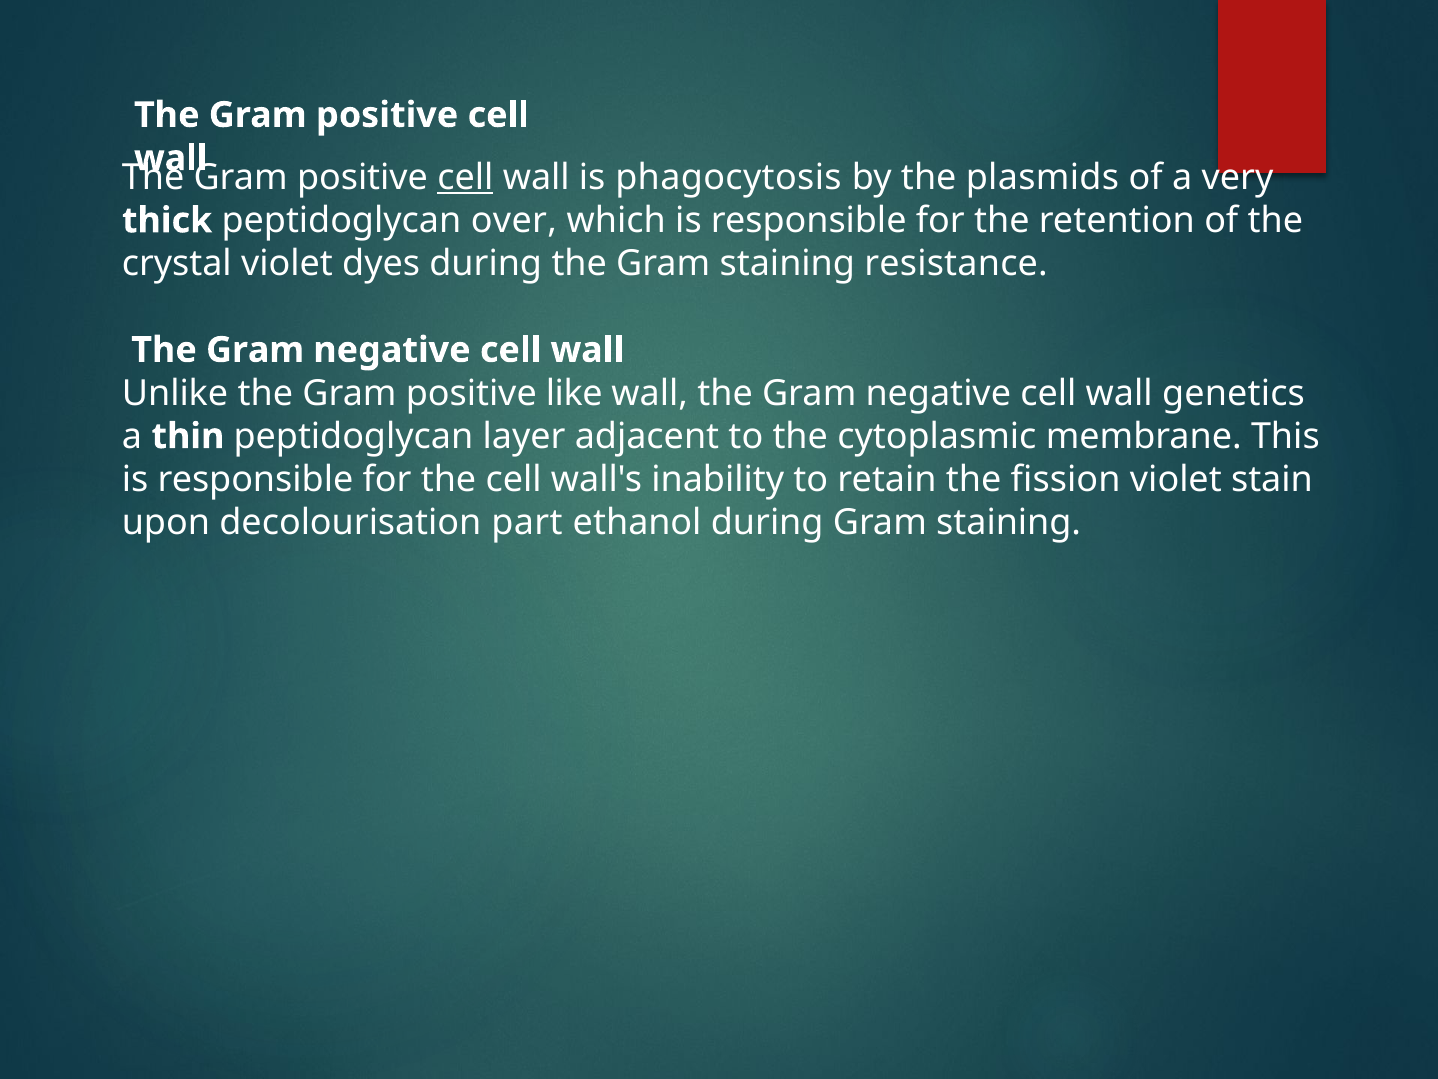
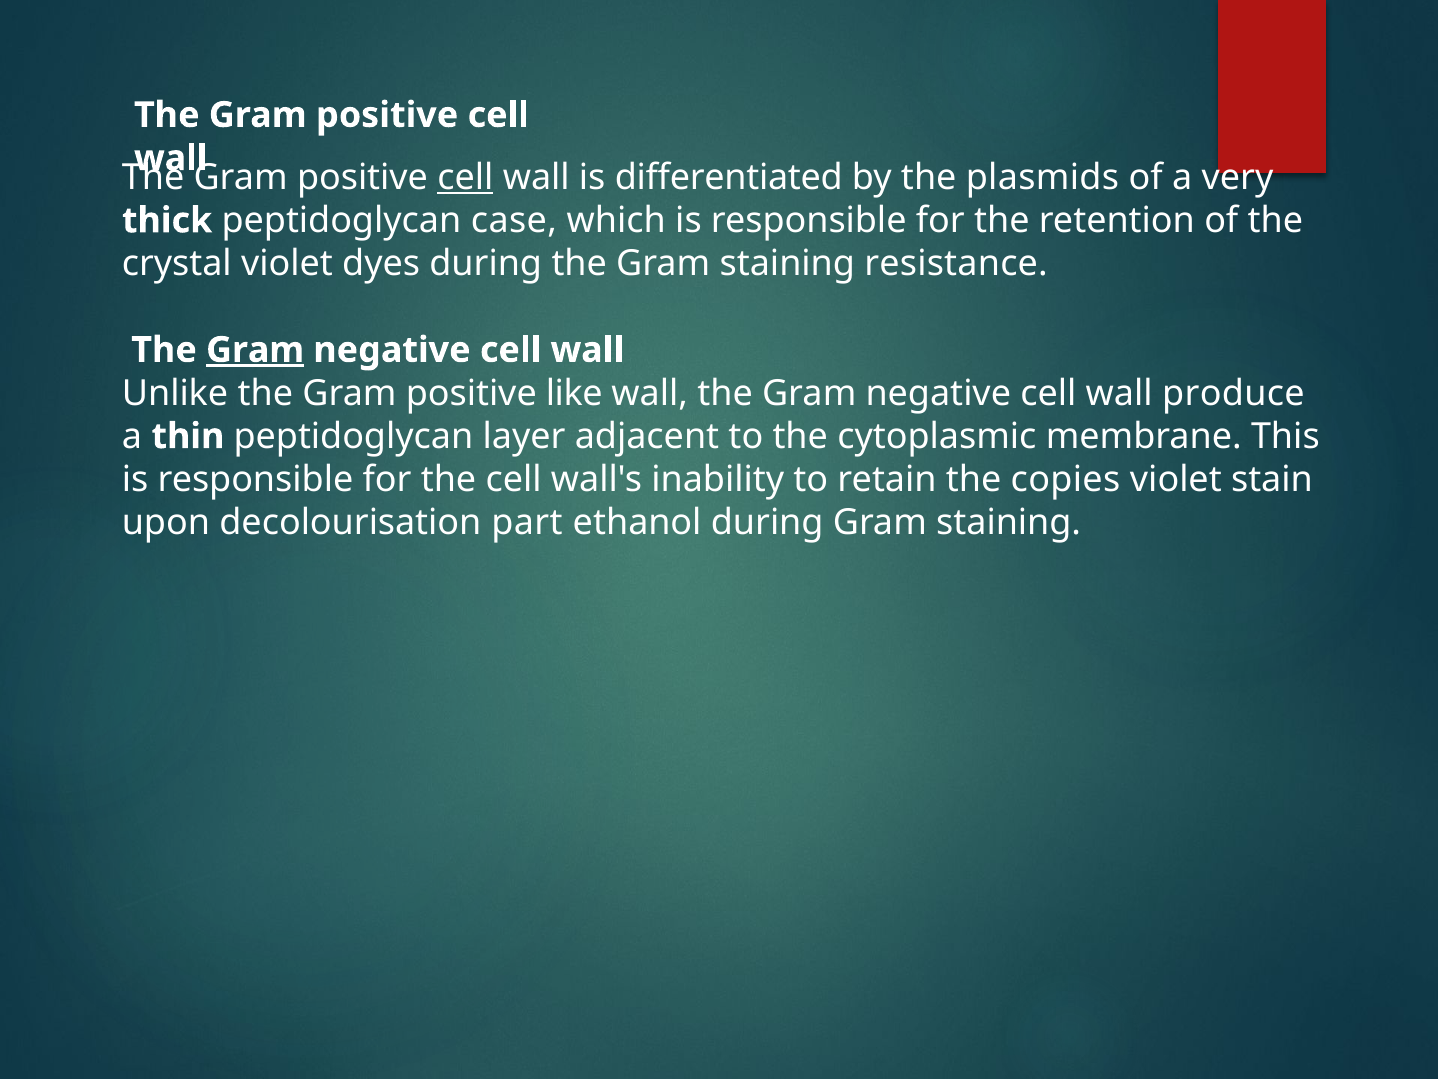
phagocytosis: phagocytosis -> differentiated
over: over -> case
Gram at (255, 350) underline: none -> present
genetics: genetics -> produce
fission: fission -> copies
